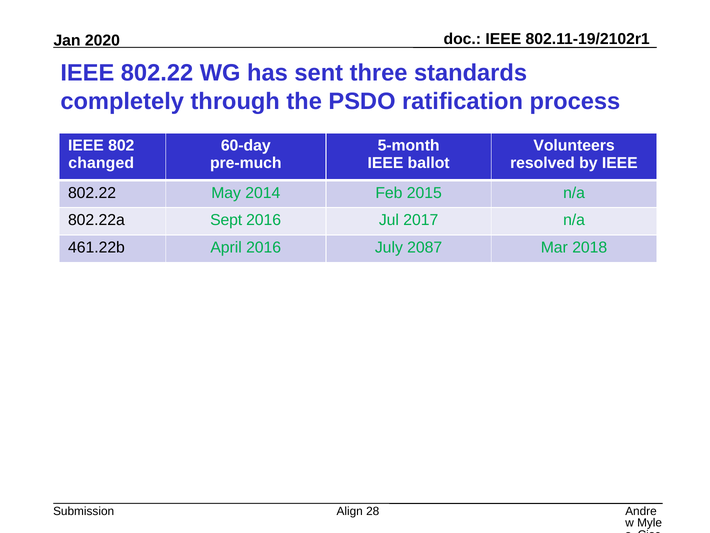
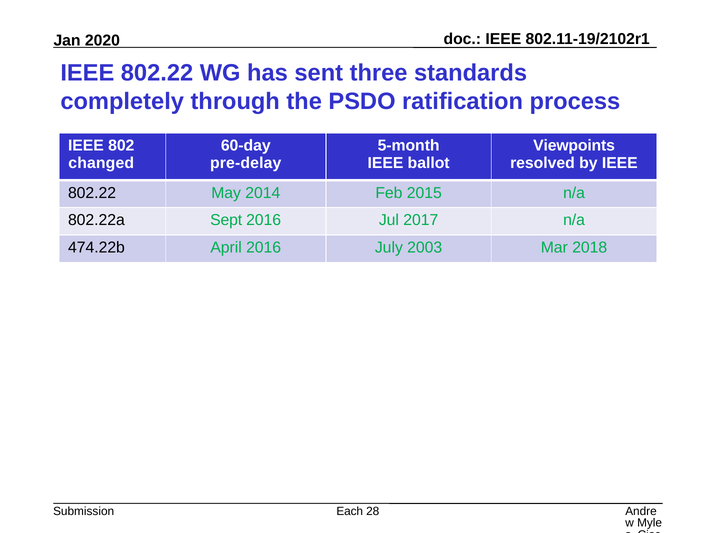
Volunteers: Volunteers -> Viewpoints
pre-much: pre-much -> pre-delay
461.22b: 461.22b -> 474.22b
2087: 2087 -> 2003
Align: Align -> Each
